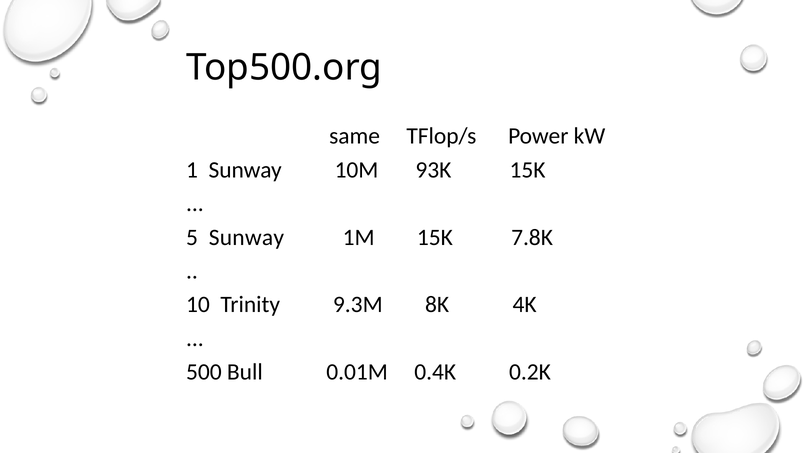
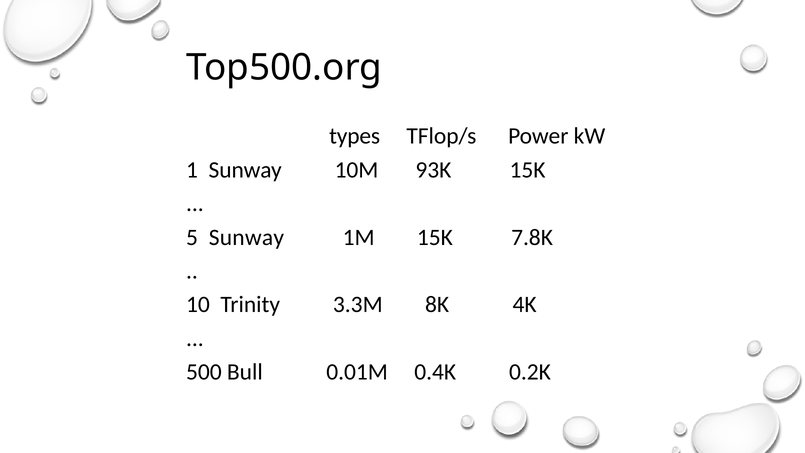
same: same -> types
9.3M: 9.3M -> 3.3M
